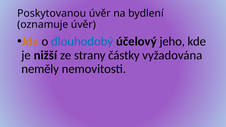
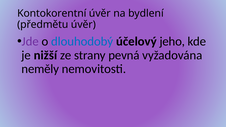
Poskytovanou: Poskytovanou -> Kontokorentní
oznamuje: oznamuje -> předmětu
Jde colour: orange -> purple
částky: částky -> pevná
